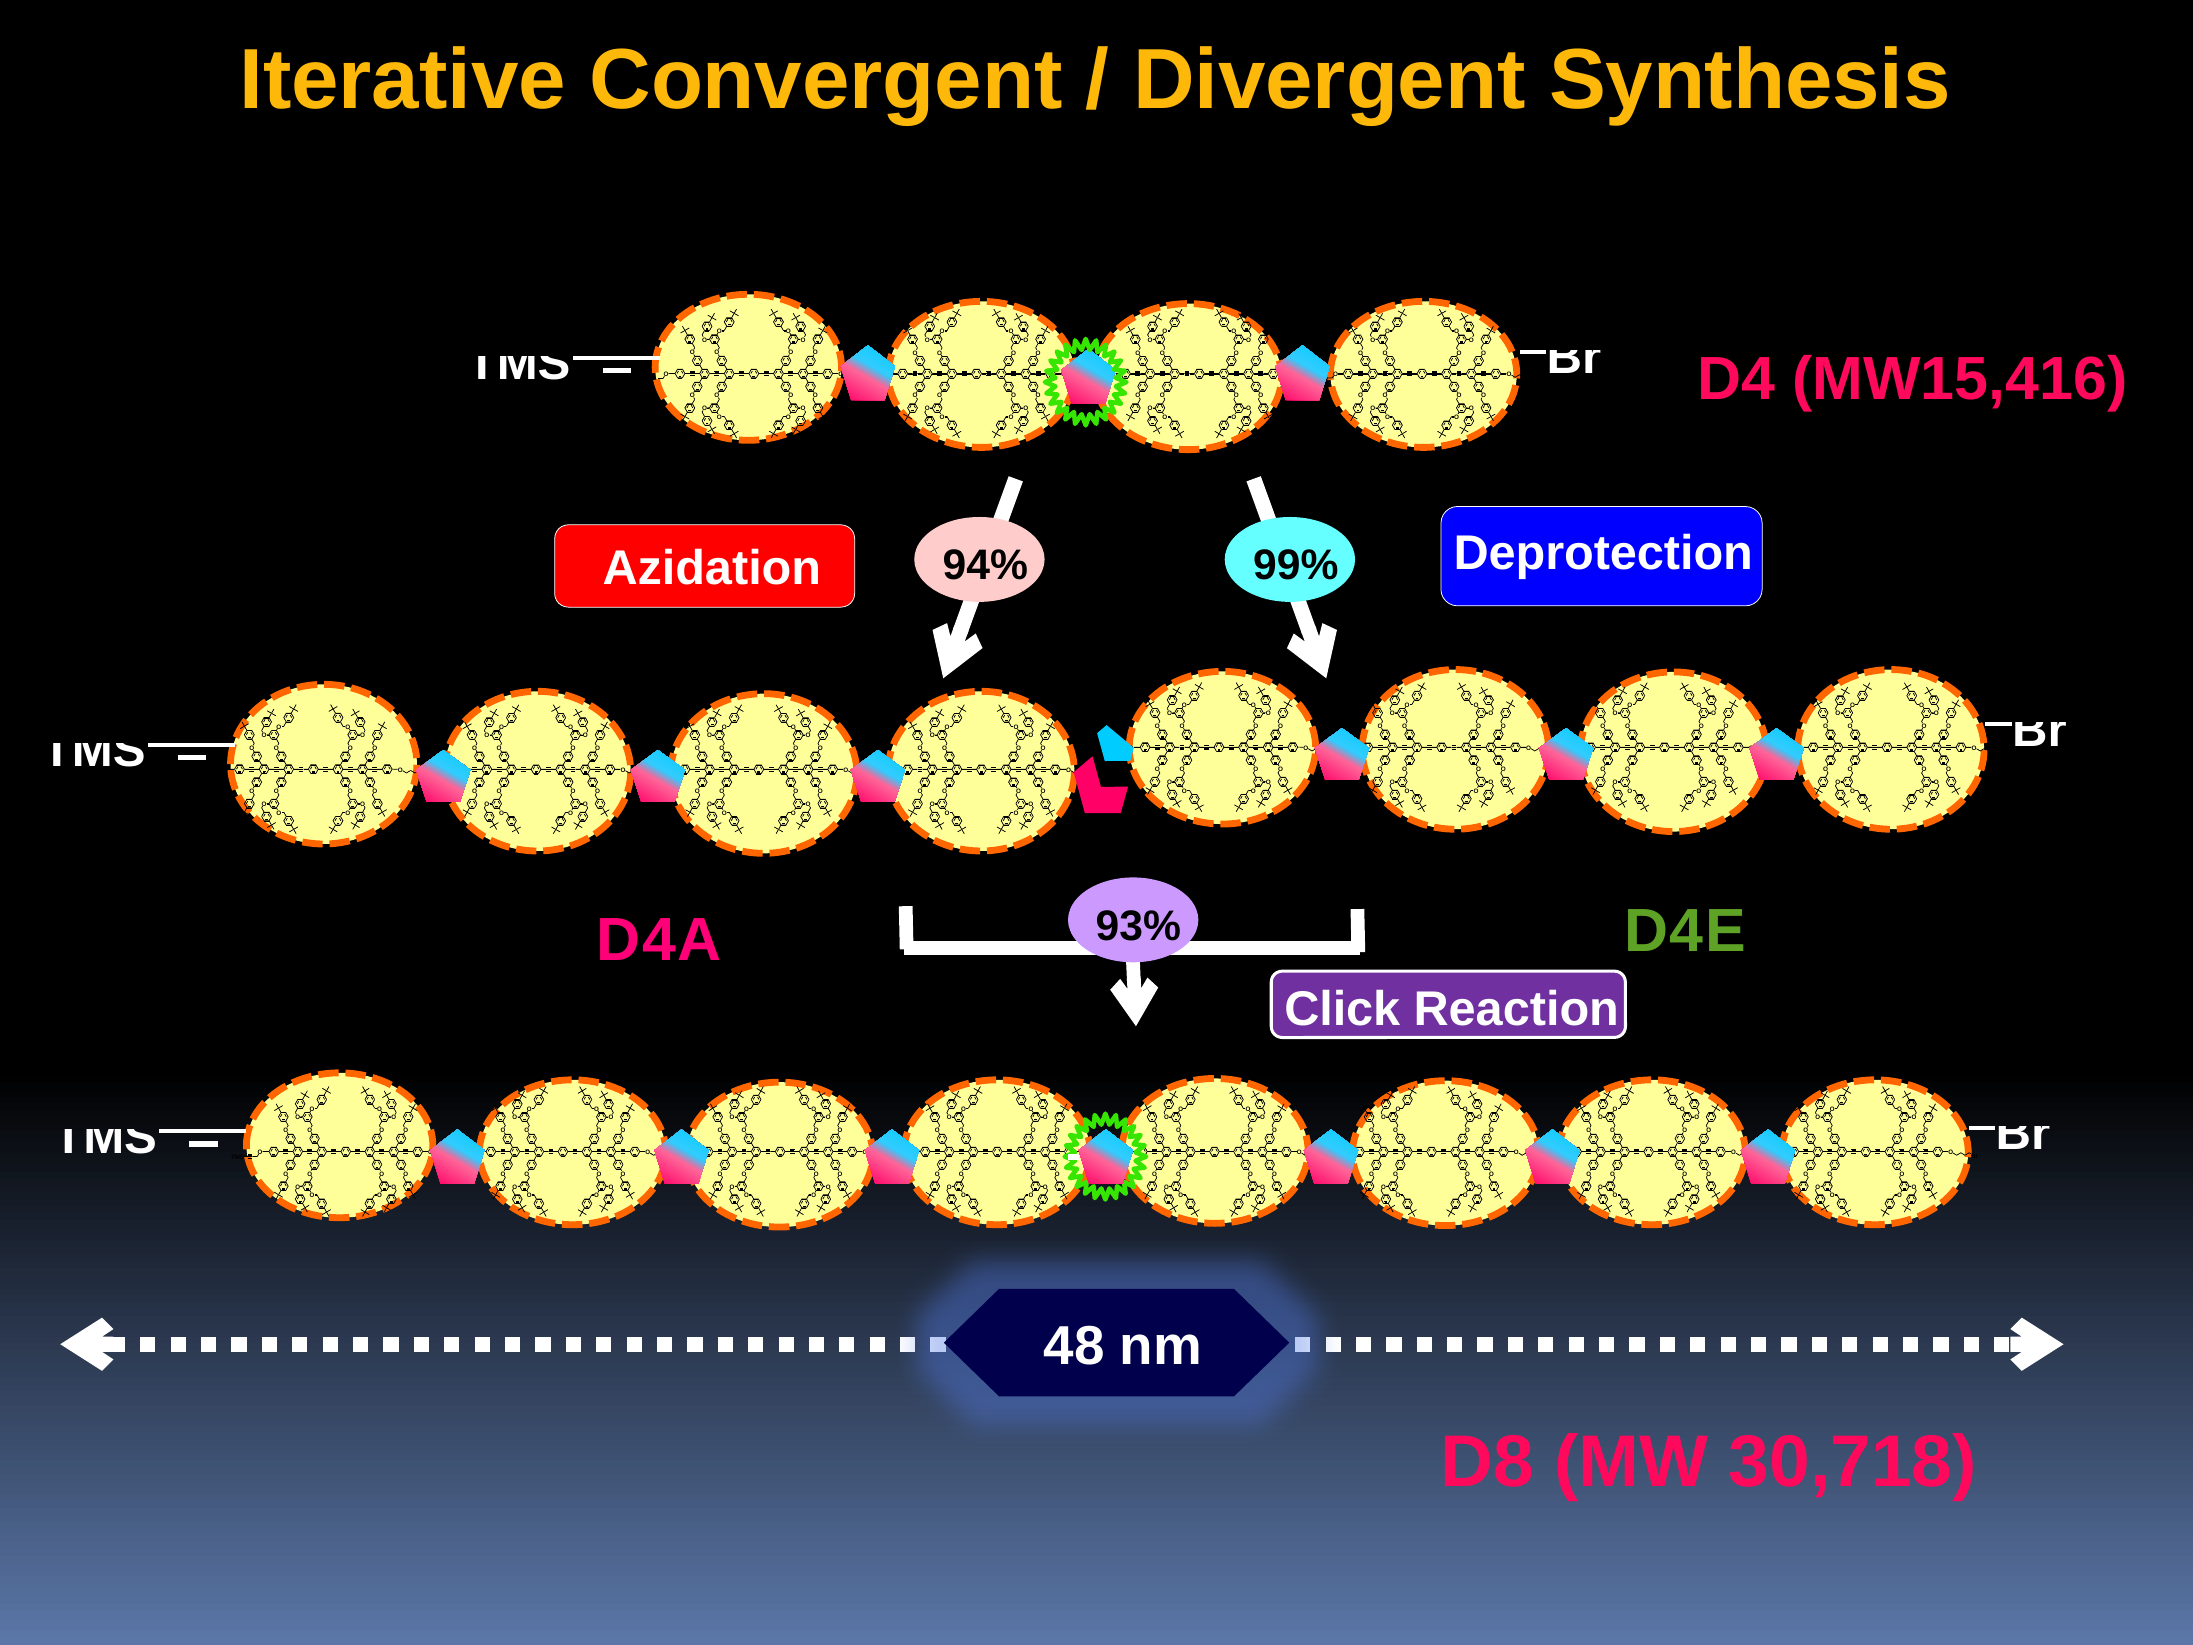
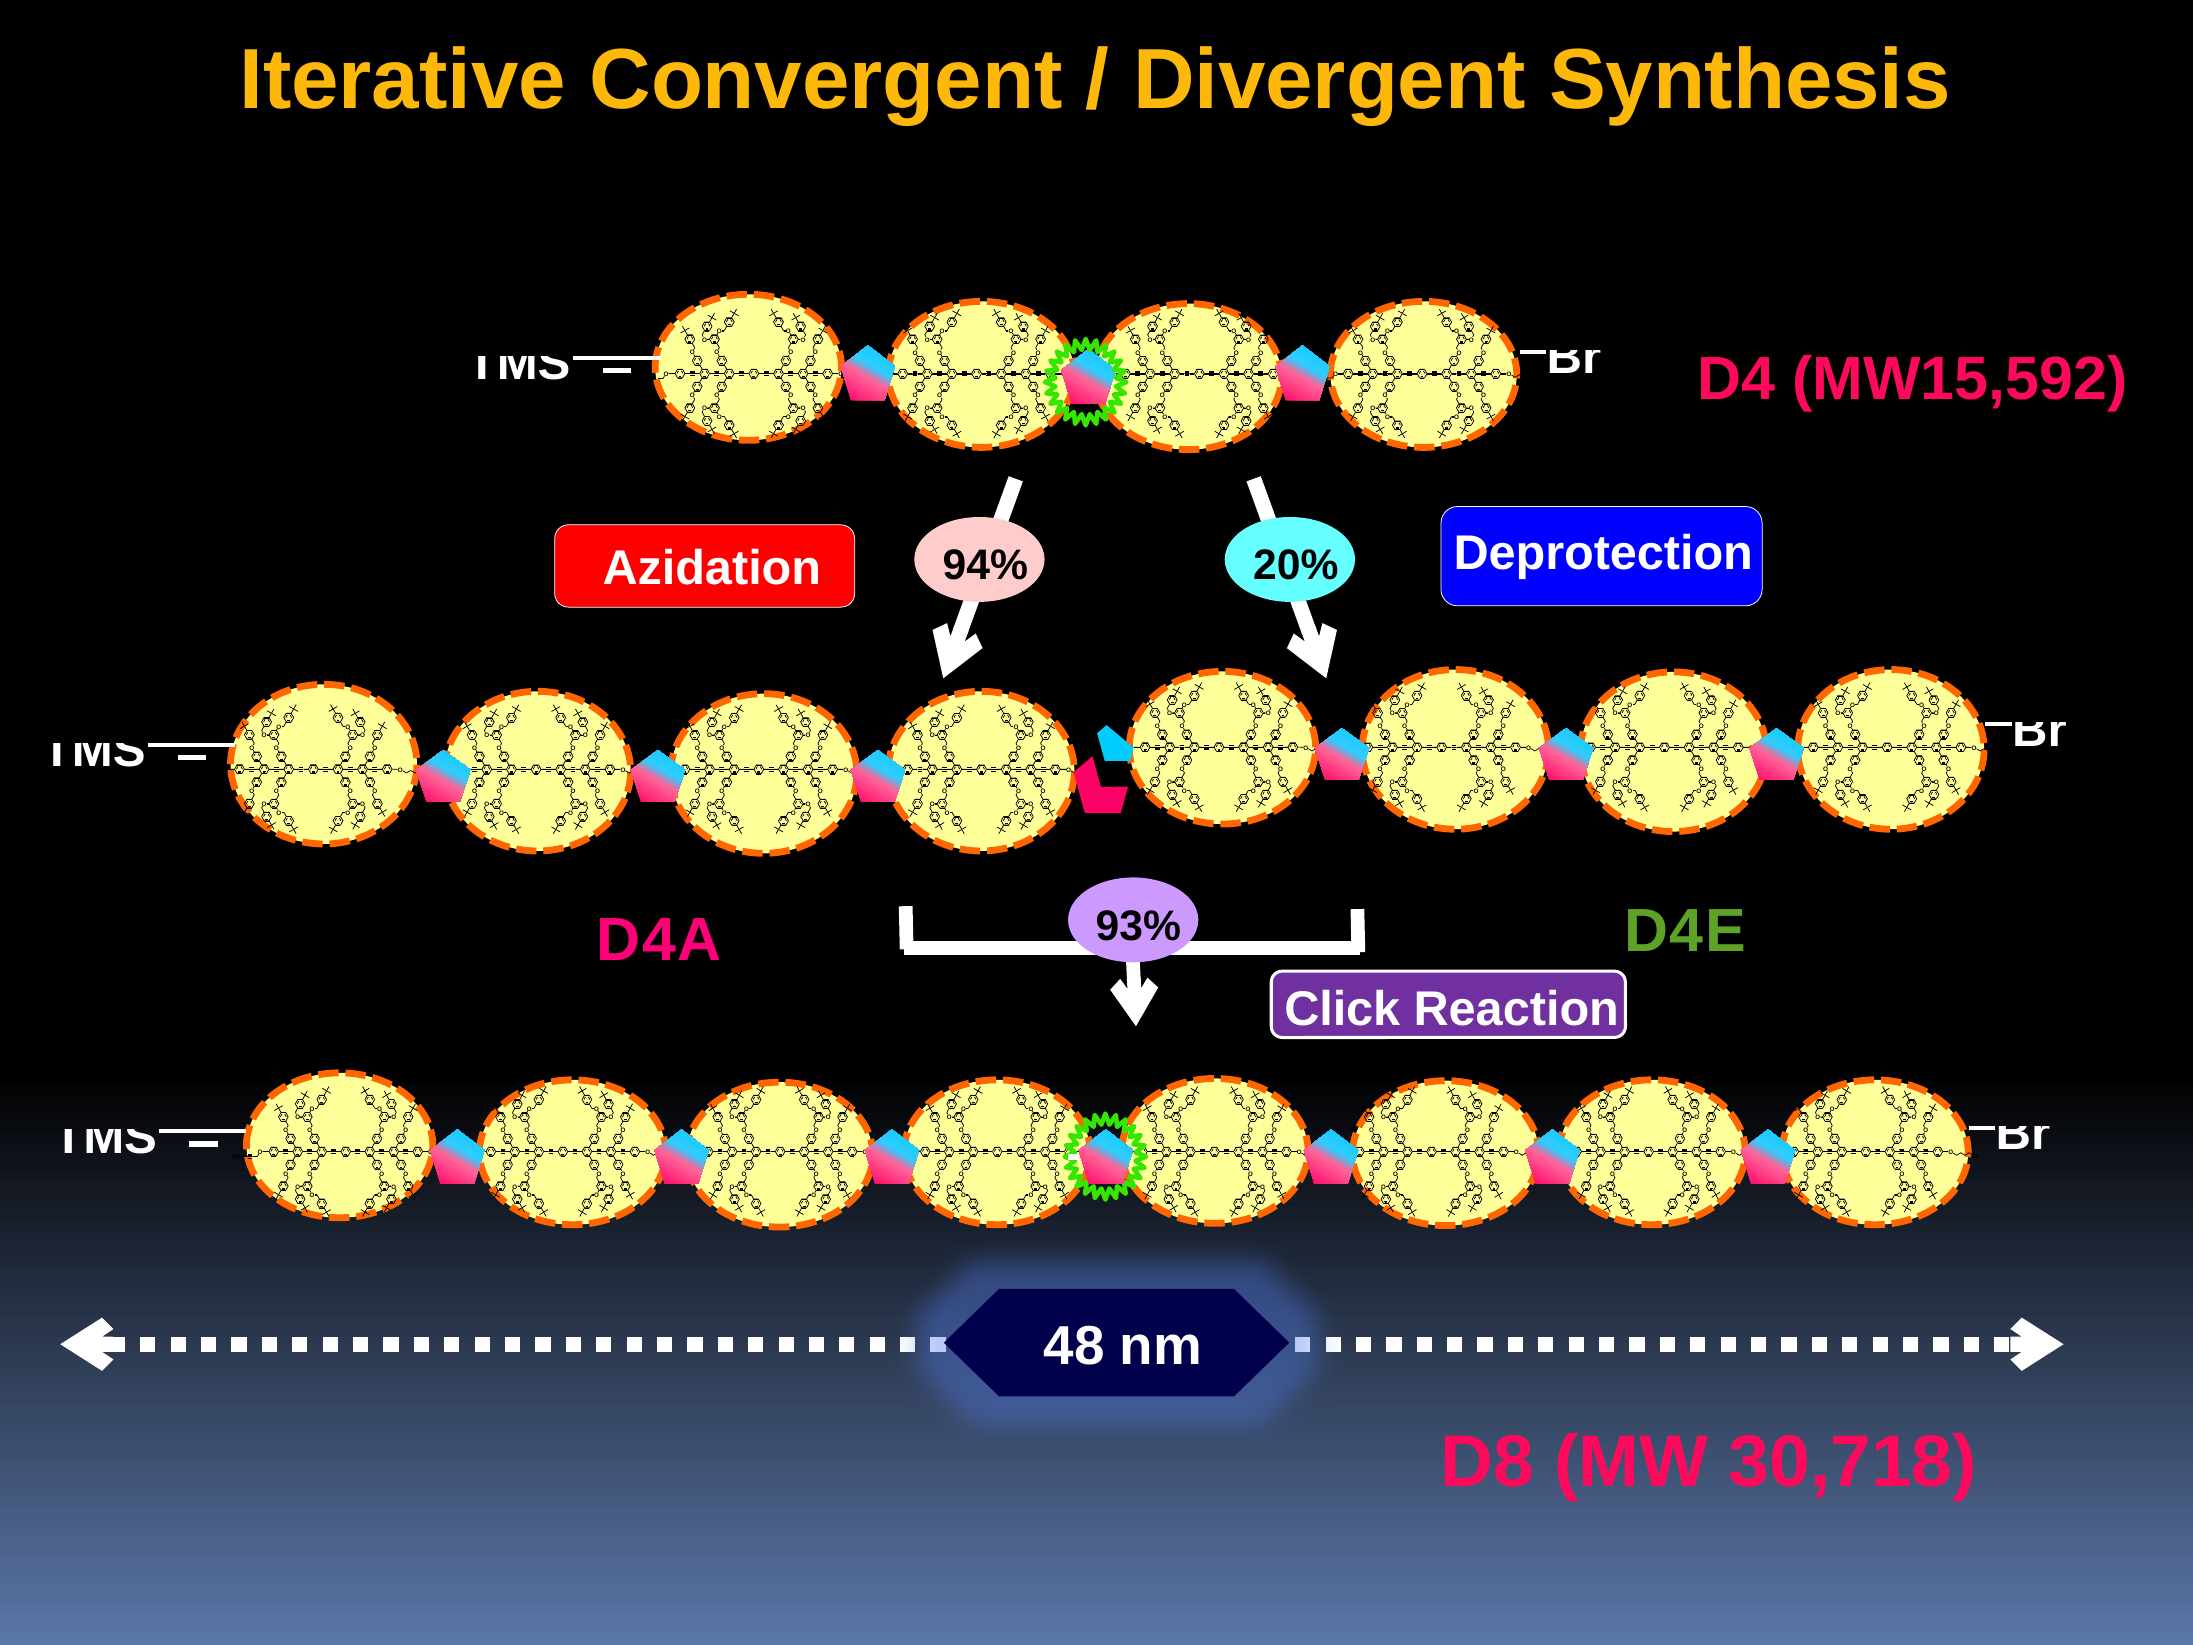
MW15,416: MW15,416 -> MW15,592
99%: 99% -> 20%
